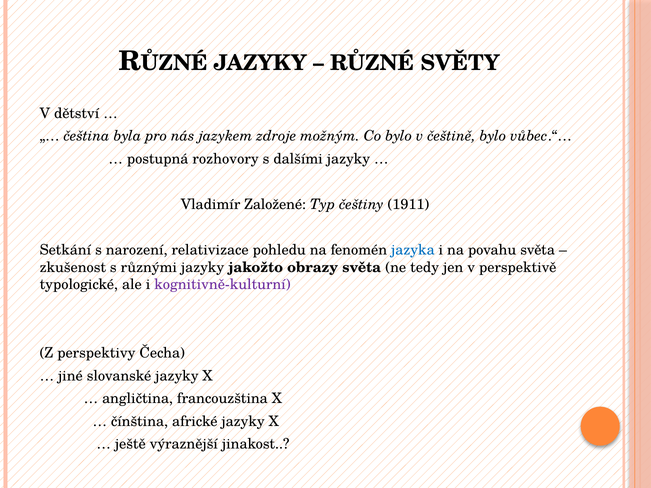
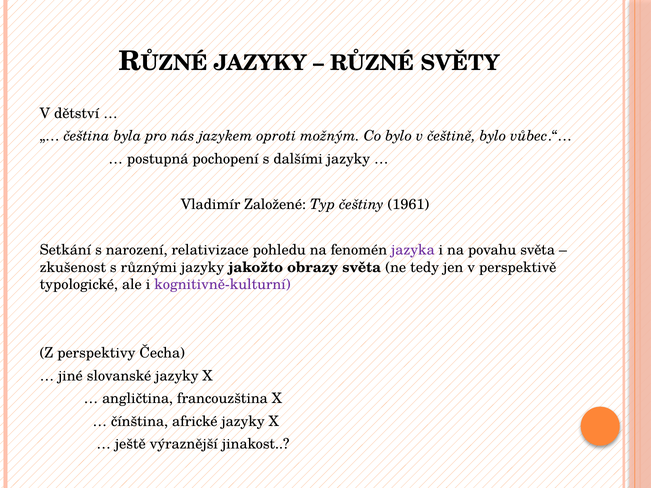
zdroje: zdroje -> oproti
rozhovory: rozhovory -> pochopení
1911: 1911 -> 1961
jazyka colour: blue -> purple
